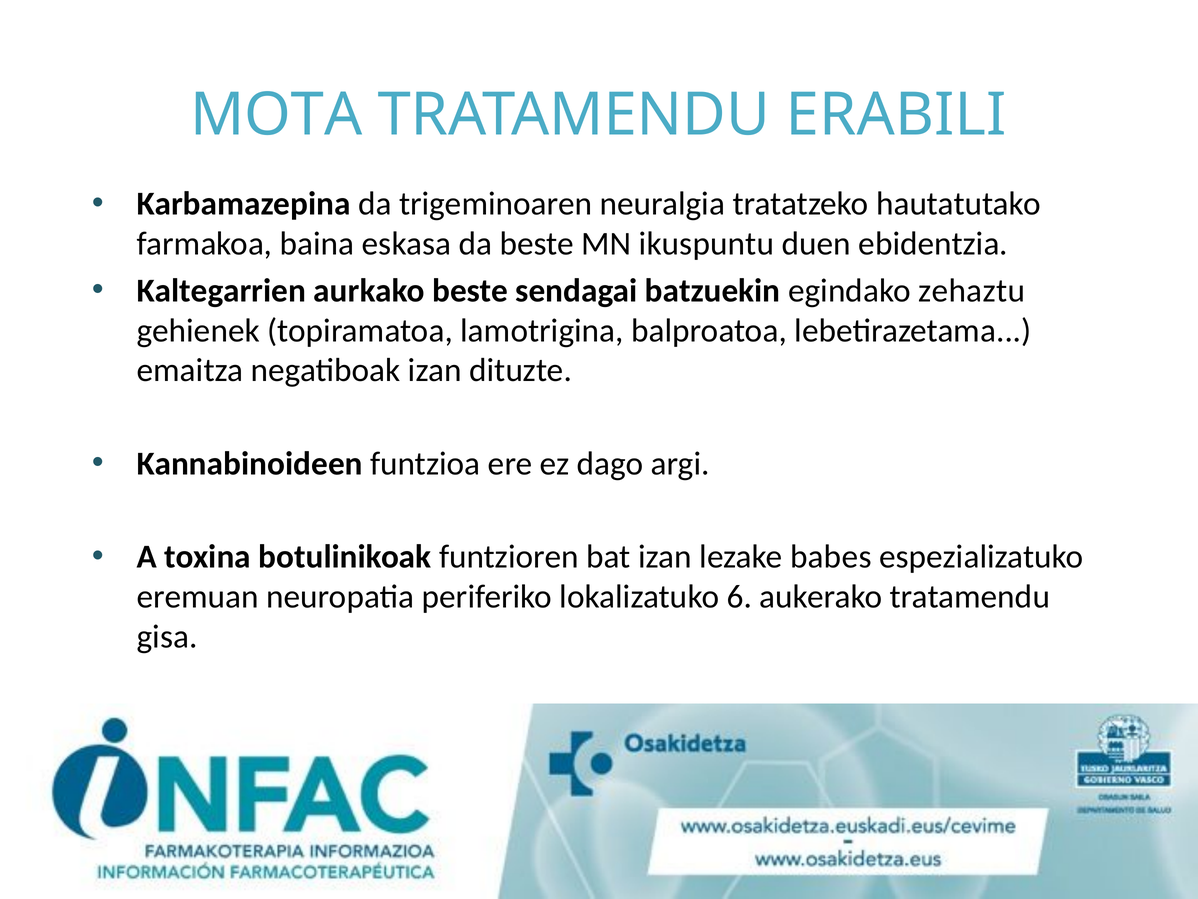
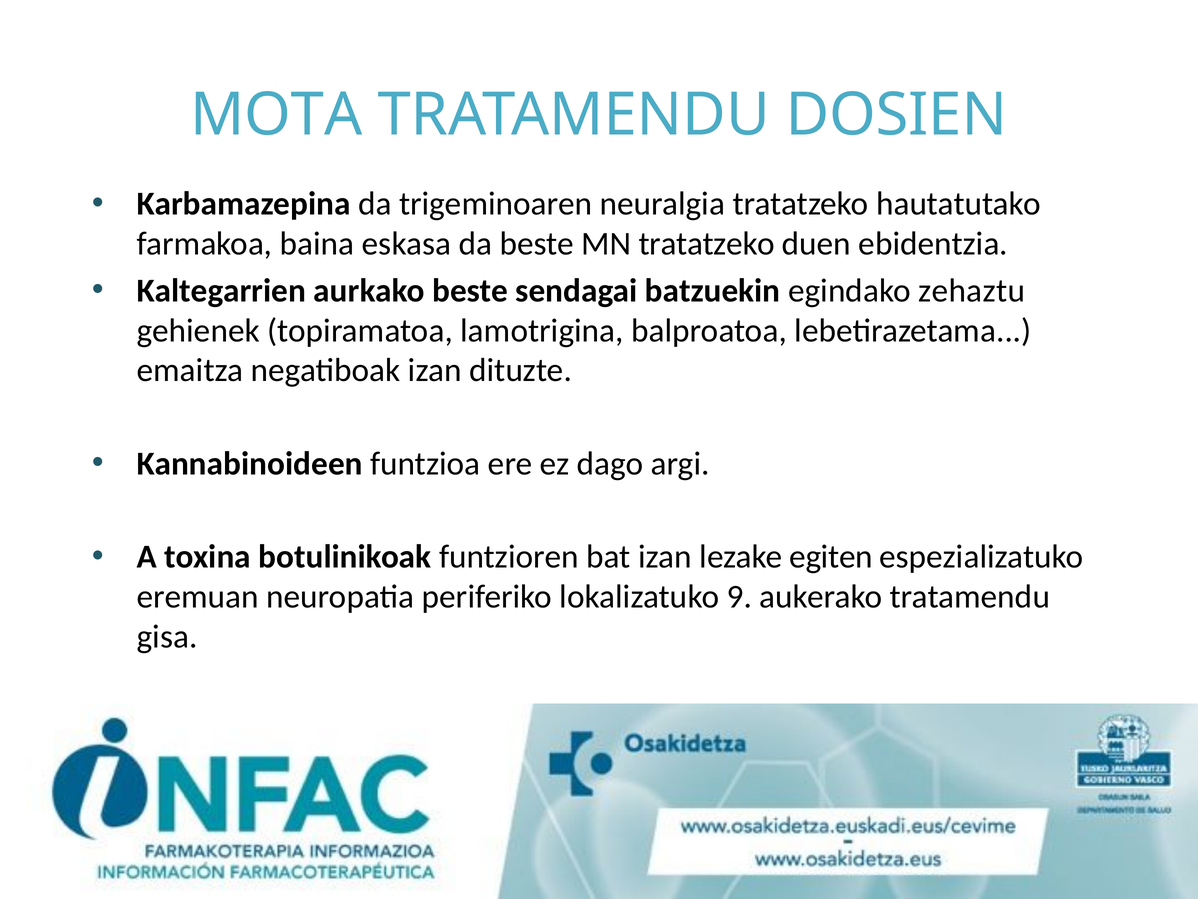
ERABILI: ERABILI -> DOSIEN
MN ikuspuntu: ikuspuntu -> tratatzeko
babes: babes -> egiten
6: 6 -> 9
